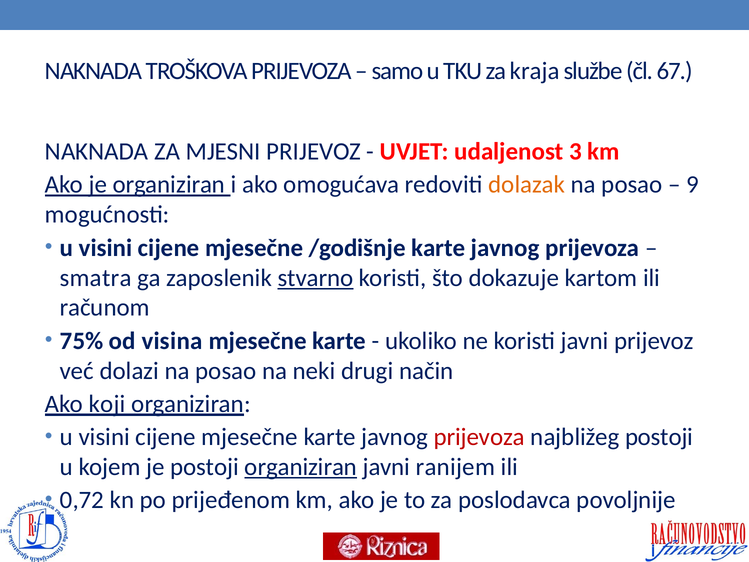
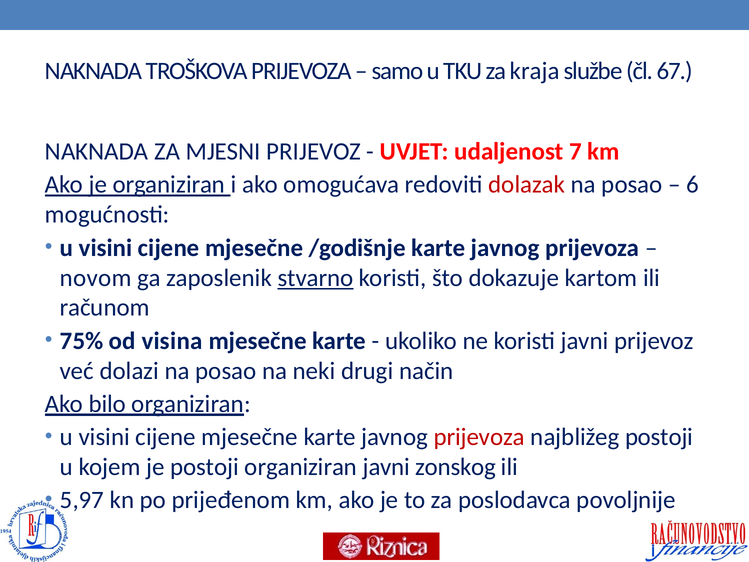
3: 3 -> 7
dolazak colour: orange -> red
9: 9 -> 6
smatra: smatra -> novom
koji: koji -> bilo
organiziran at (301, 467) underline: present -> none
ranijem: ranijem -> zonskog
0,72: 0,72 -> 5,97
